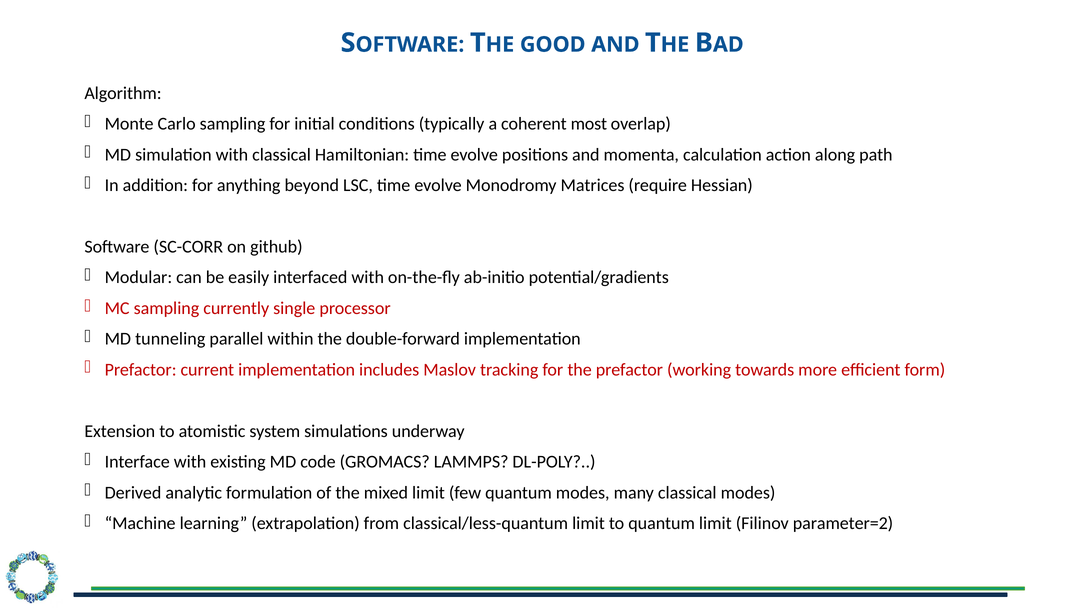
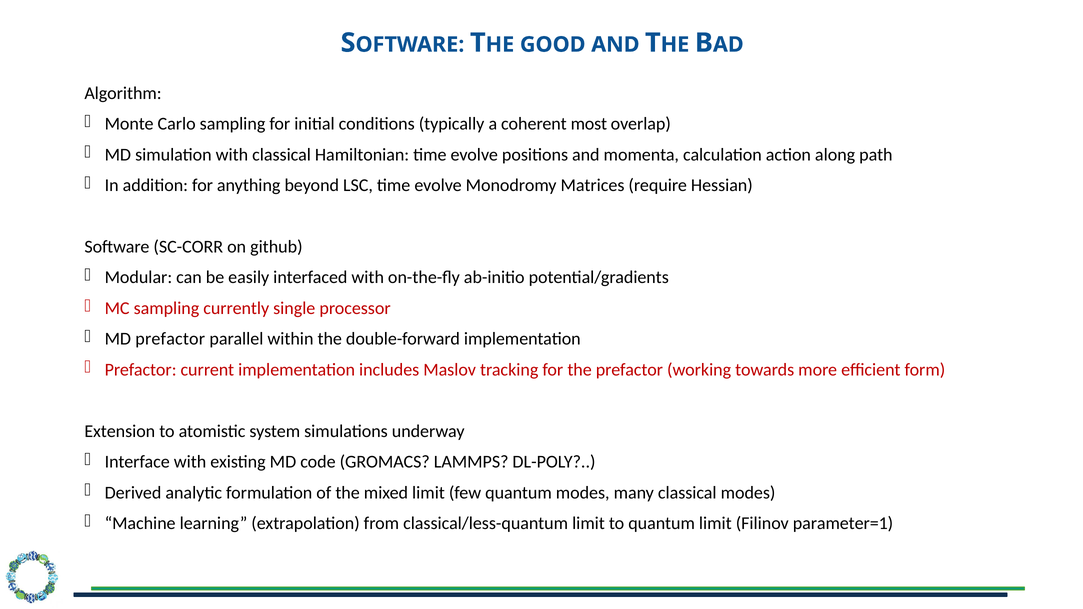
MD tunneling: tunneling -> prefactor
parameter=2: parameter=2 -> parameter=1
